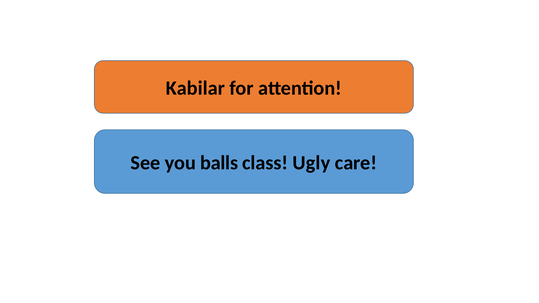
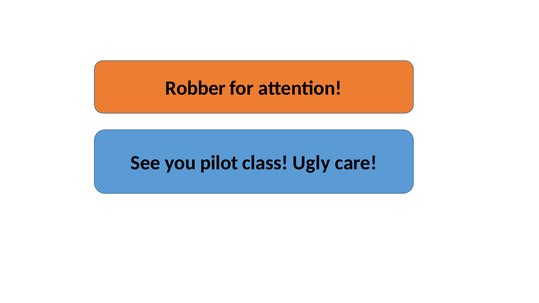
Kabilar: Kabilar -> Robber
balls: balls -> pilot
